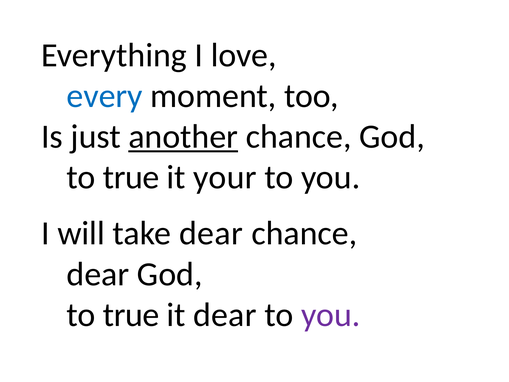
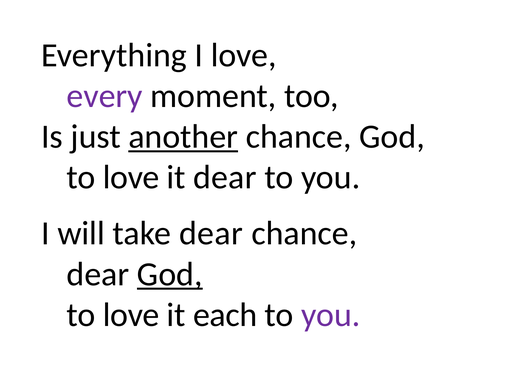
every colour: blue -> purple
true at (131, 177): true -> love
it your: your -> dear
God at (170, 274) underline: none -> present
true at (131, 315): true -> love
it dear: dear -> each
